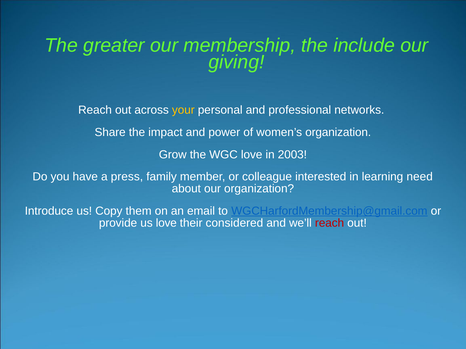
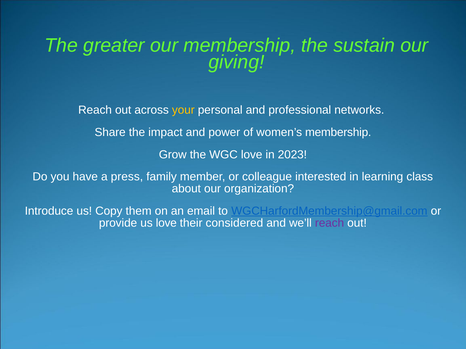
include: include -> sustain
women’s organization: organization -> membership
2003: 2003 -> 2023
need: need -> class
reach at (330, 223) colour: red -> purple
